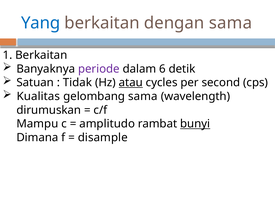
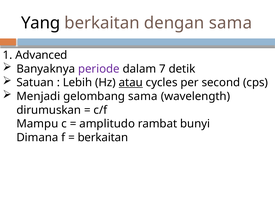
Yang colour: blue -> black
1 Berkaitan: Berkaitan -> Advanced
6: 6 -> 7
Tidak: Tidak -> Lebih
Kualitas: Kualitas -> Menjadi
bunyi underline: present -> none
disample at (103, 138): disample -> berkaitan
